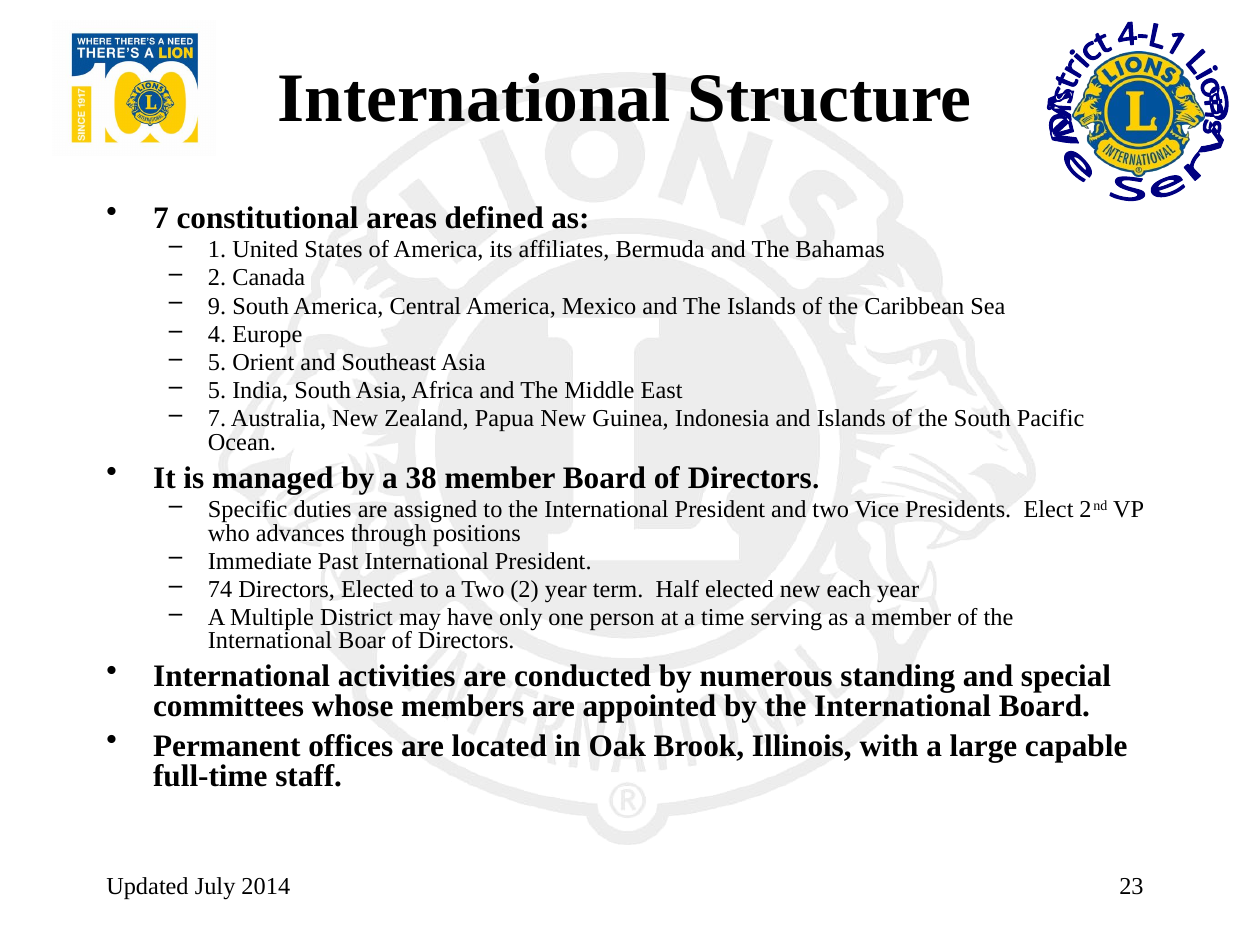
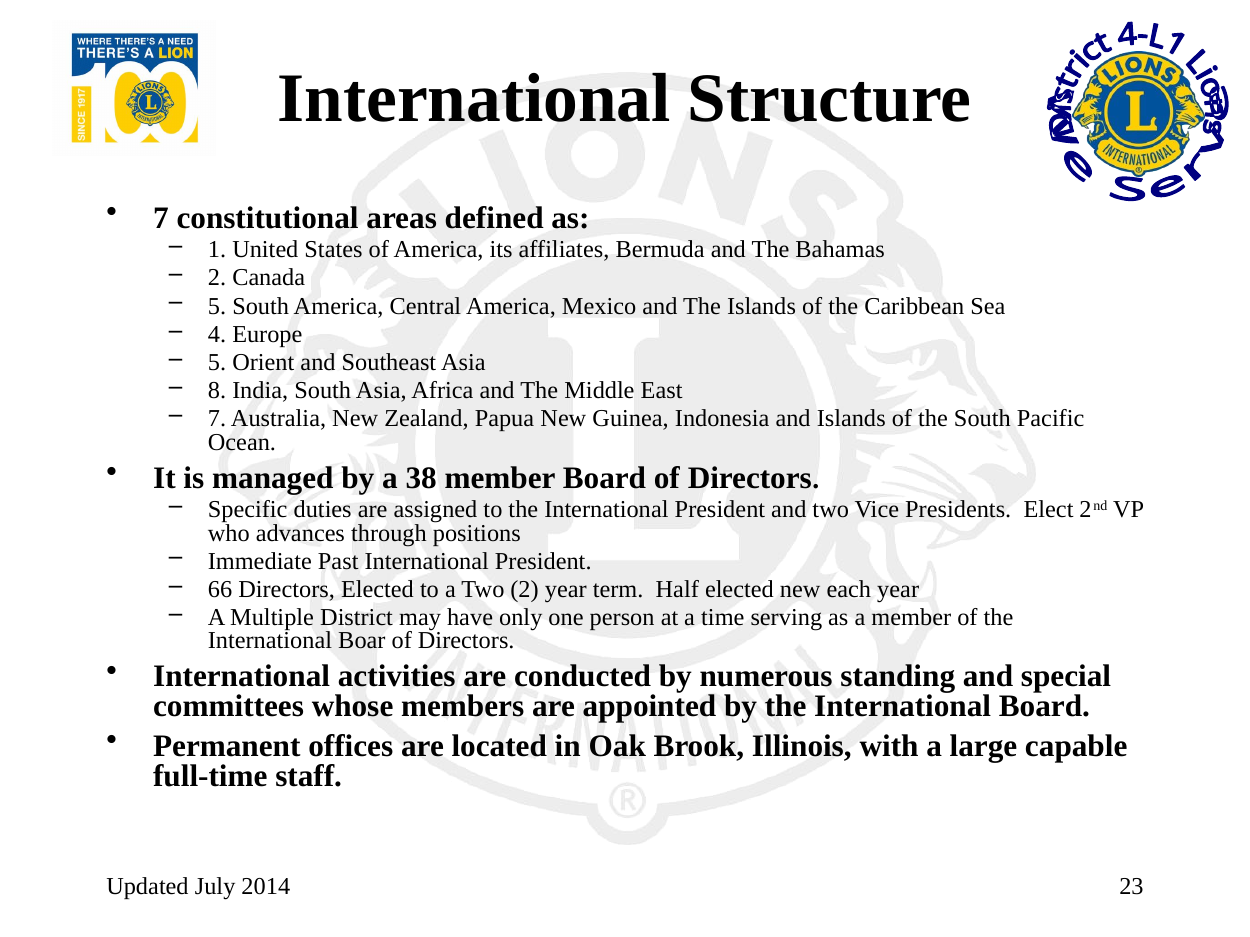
9 at (217, 306): 9 -> 5
5 at (217, 391): 5 -> 8
74: 74 -> 66
